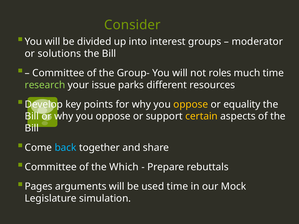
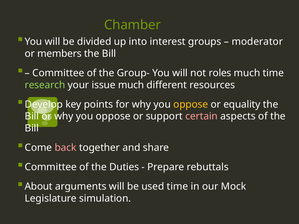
Consider: Consider -> Chamber
solutions: solutions -> members
issue parks: parks -> much
certain colour: yellow -> pink
back colour: light blue -> pink
Which: Which -> Duties
Pages: Pages -> About
